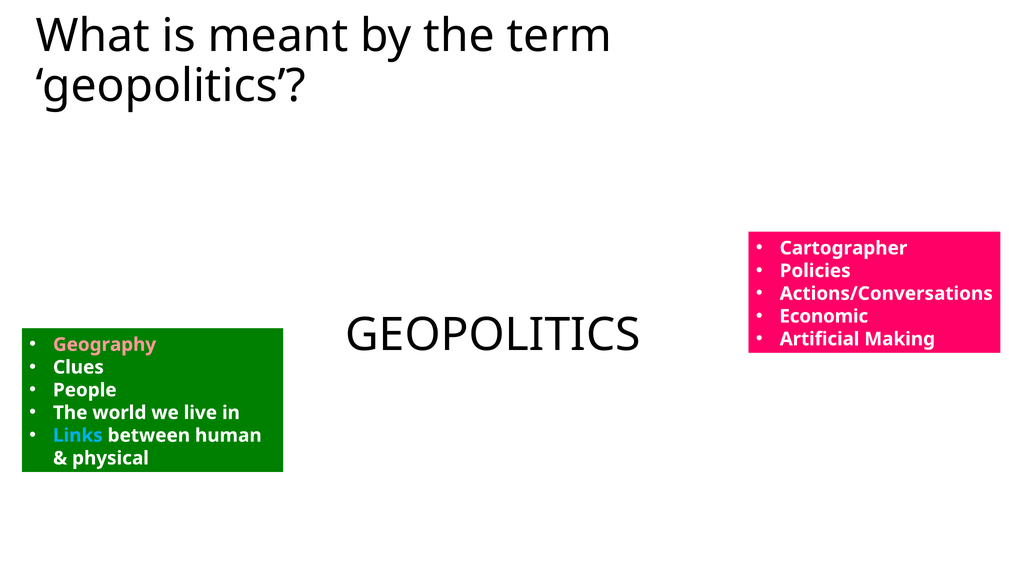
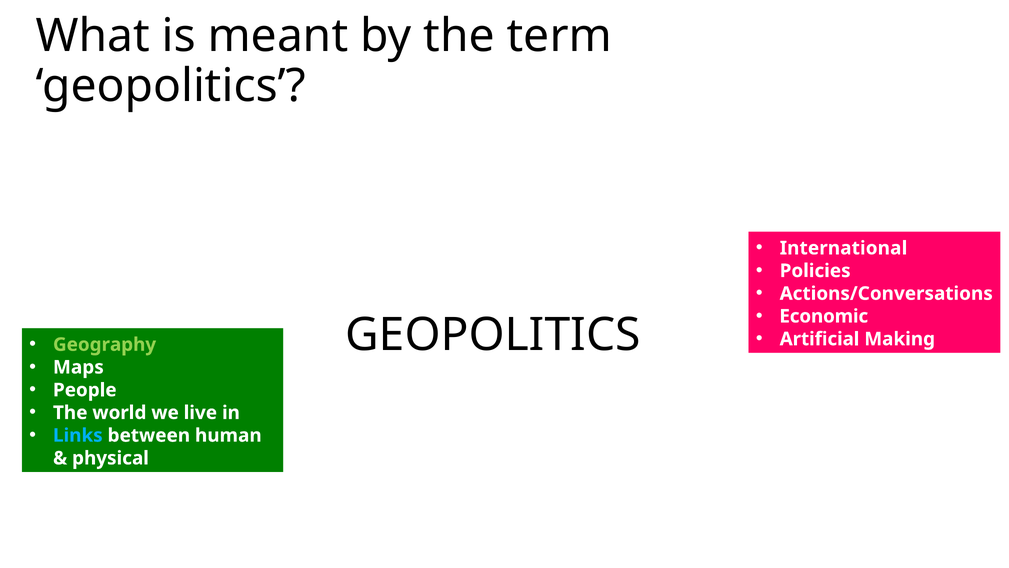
Cartographer: Cartographer -> International
Geography colour: pink -> light green
Clues: Clues -> Maps
